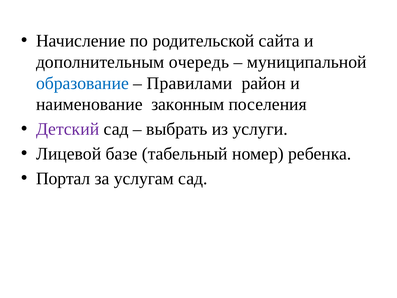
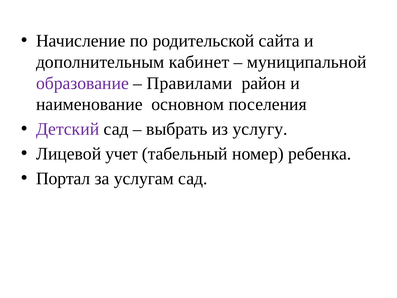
очередь: очередь -> кабинет
образование colour: blue -> purple
законным: законным -> основном
услуги: услуги -> услугу
базе: базе -> учет
